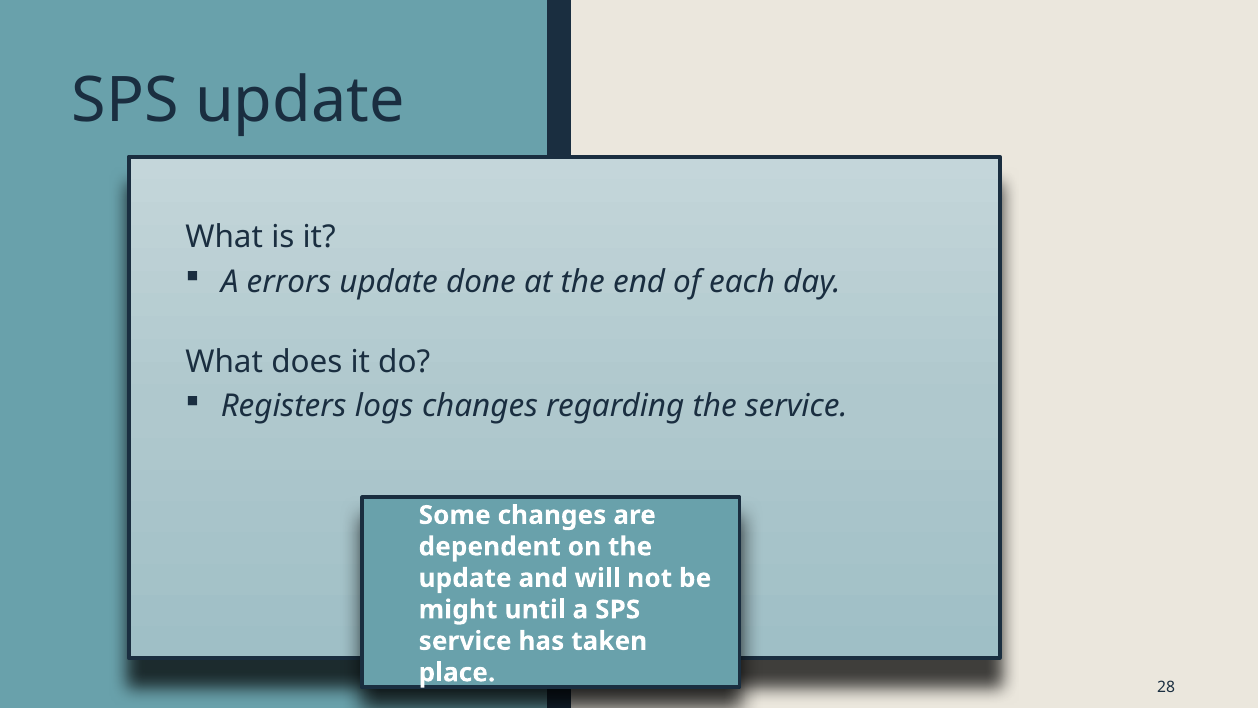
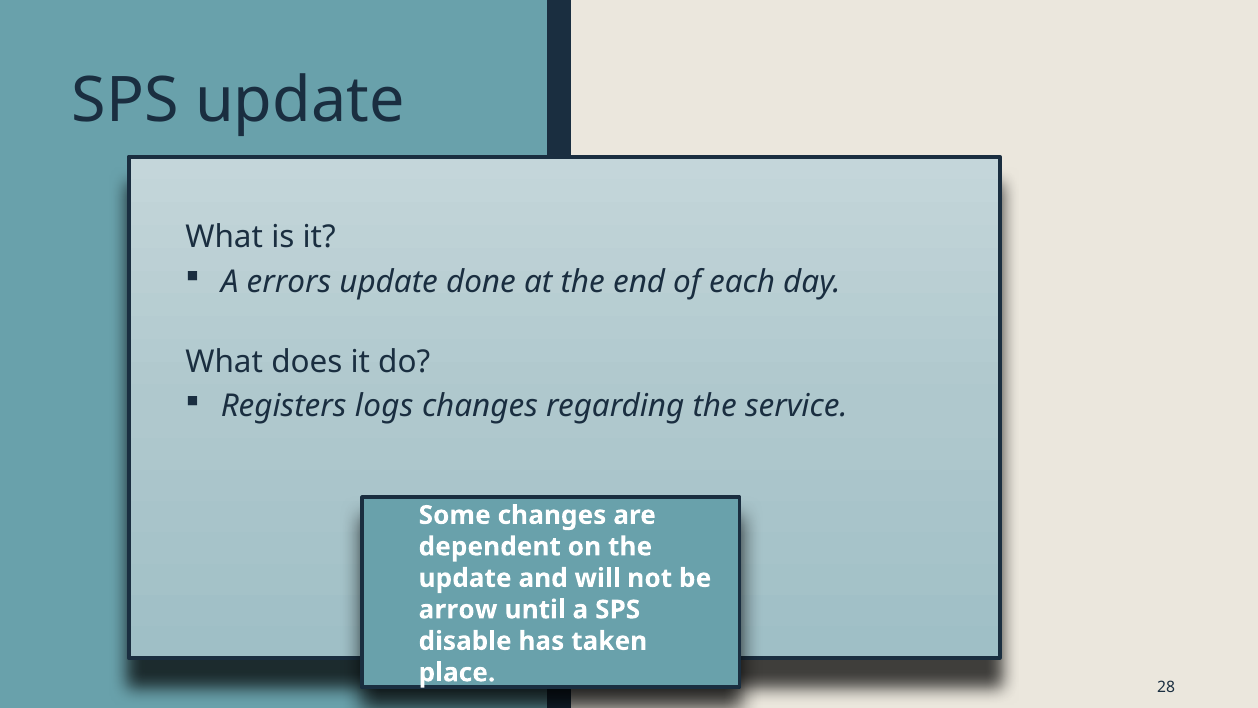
might: might -> arrow
service at (465, 641): service -> disable
